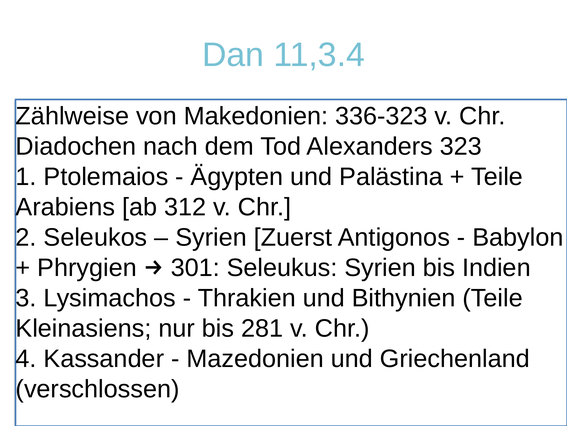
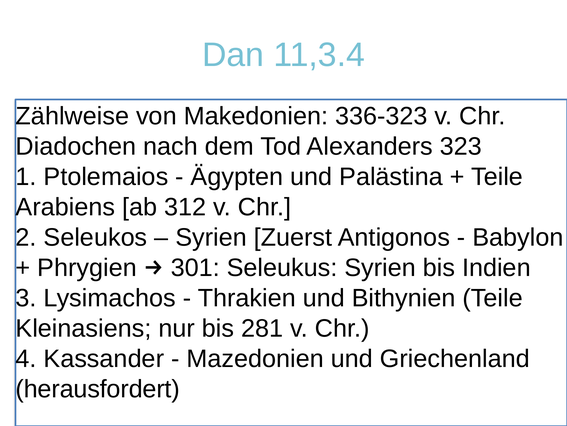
verschlossen: verschlossen -> herausfordert
